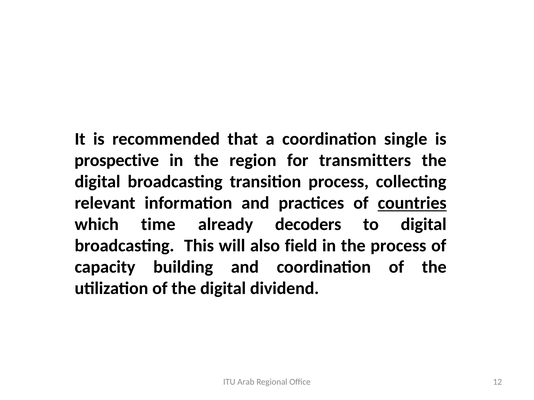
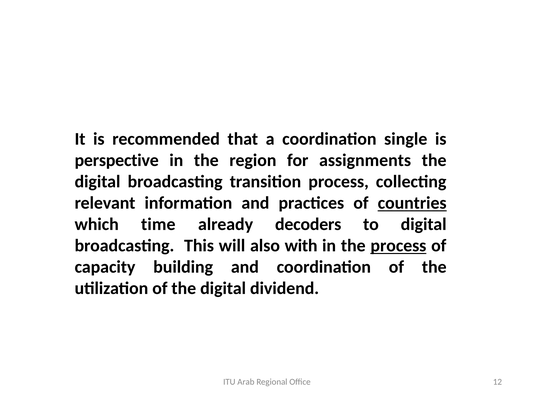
prospective: prospective -> perspective
transmitters: transmitters -> assignments
field: field -> with
process at (398, 246) underline: none -> present
